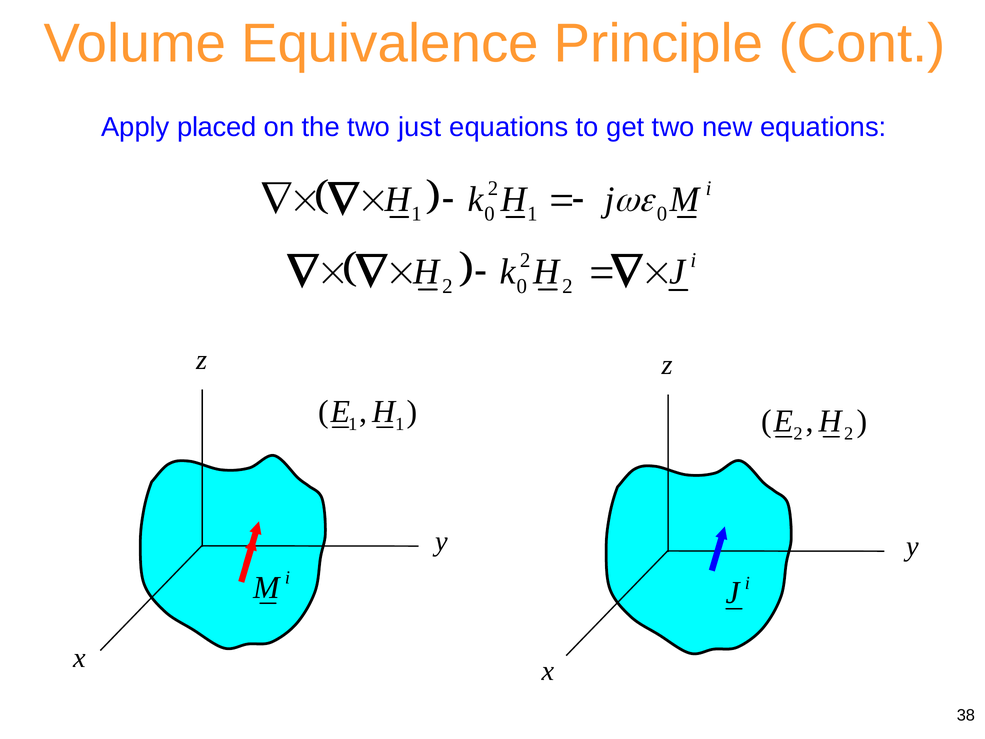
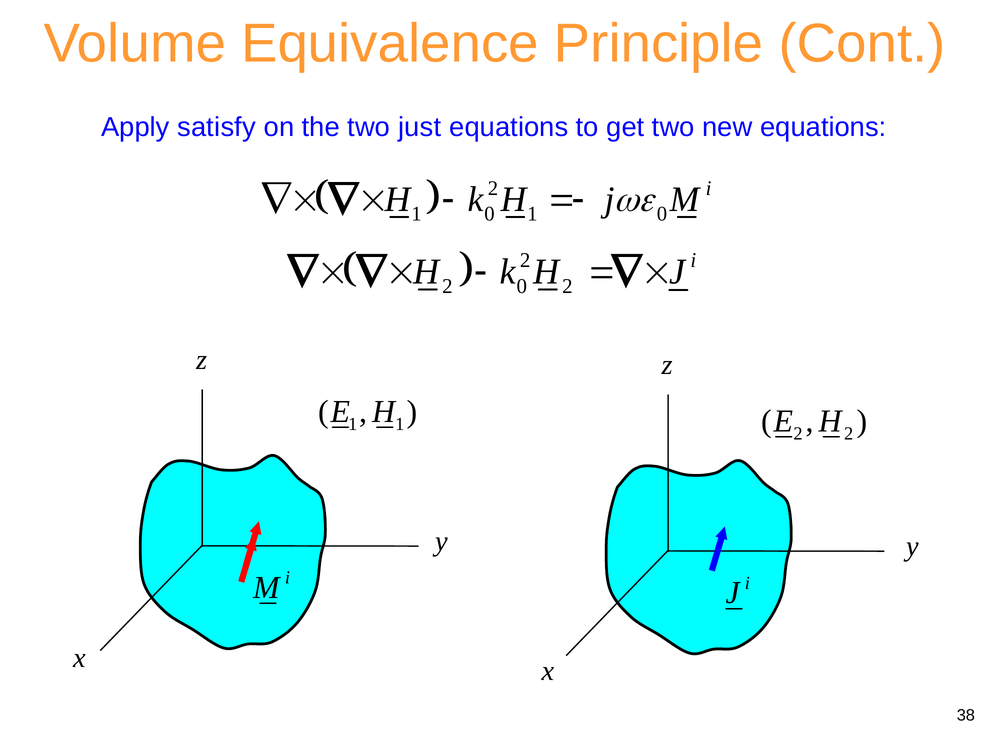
placed: placed -> satisfy
